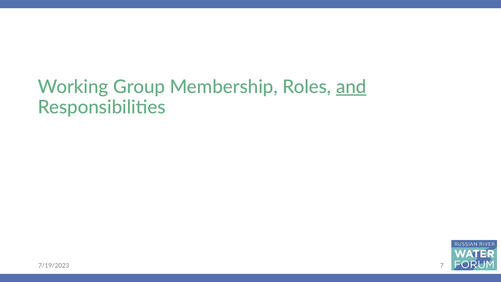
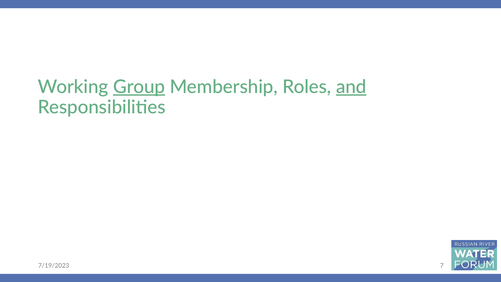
Group underline: none -> present
